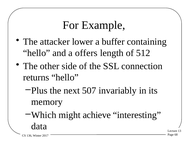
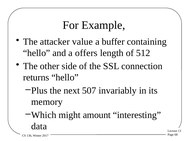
lower: lower -> value
achieve: achieve -> amount
